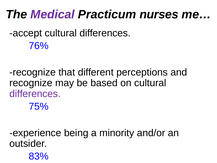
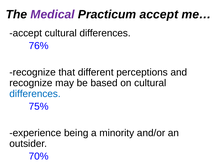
Practicum nurses: nurses -> accept
differences at (35, 94) colour: purple -> blue
83%: 83% -> 70%
